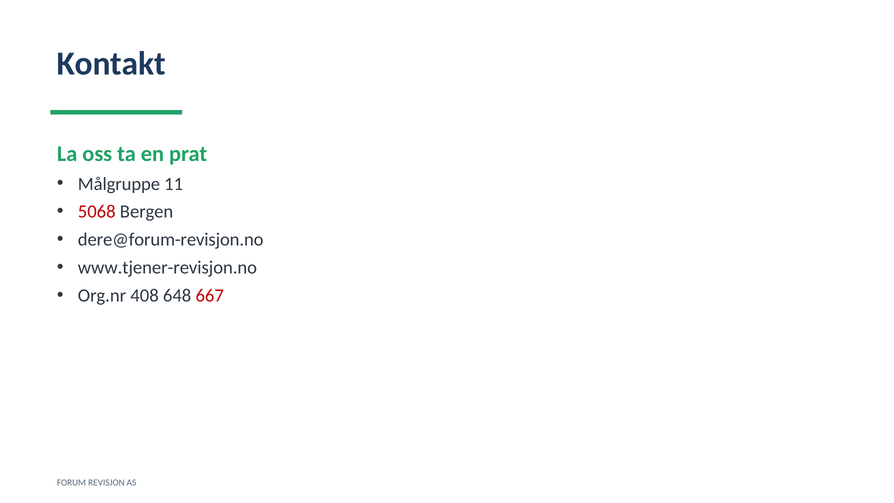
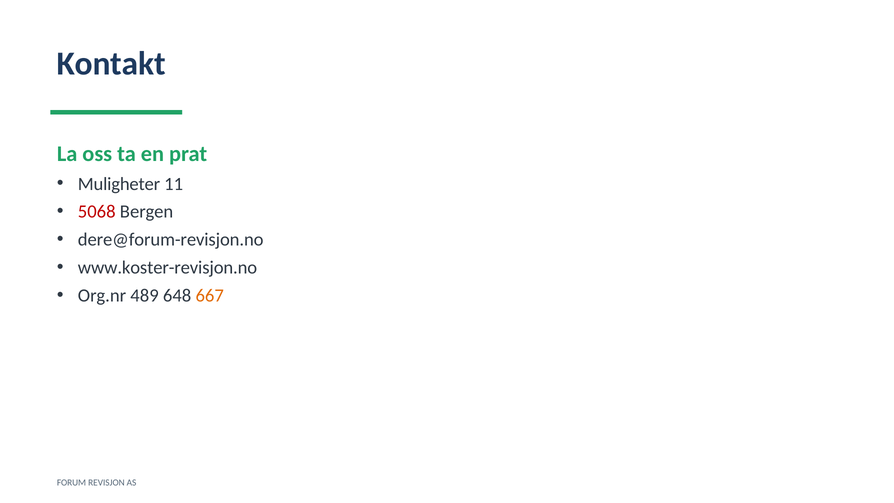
Målgruppe: Målgruppe -> Muligheter
www.tjener-revisjon.no: www.tjener-revisjon.no -> www.koster-revisjon.no
408: 408 -> 489
667 colour: red -> orange
